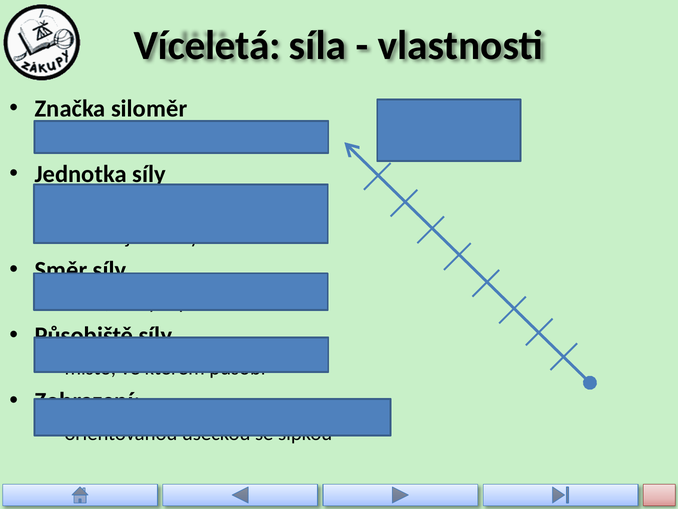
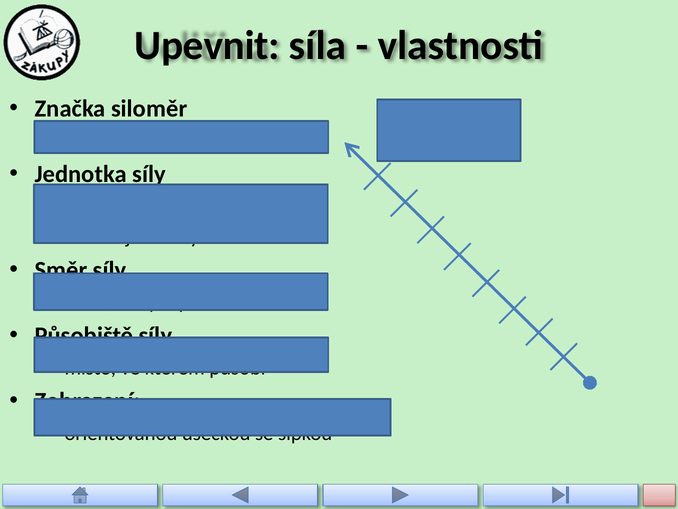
Víceletá: Víceletá -> Upevnit
